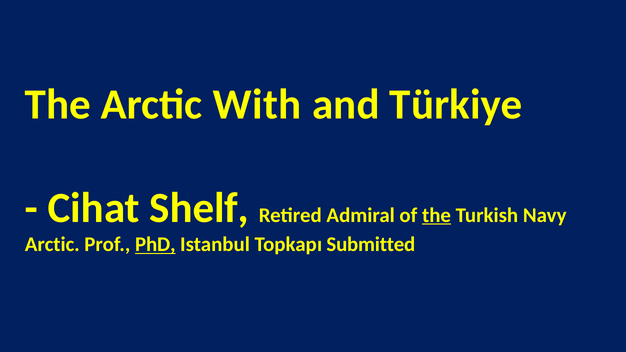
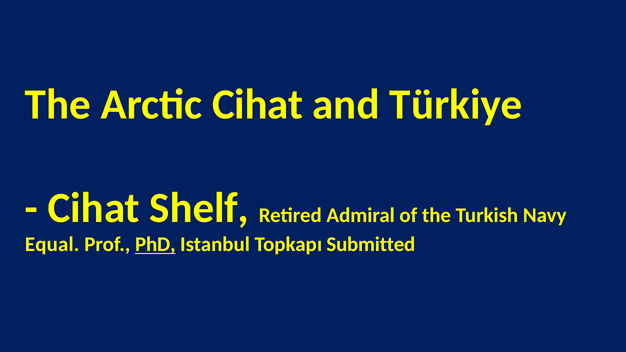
Arctic With: With -> Cihat
the at (437, 215) underline: present -> none
Arctic at (52, 245): Arctic -> Equal
